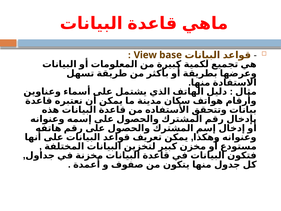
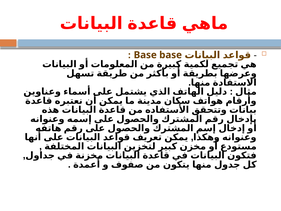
View at (145, 55): View -> Base
